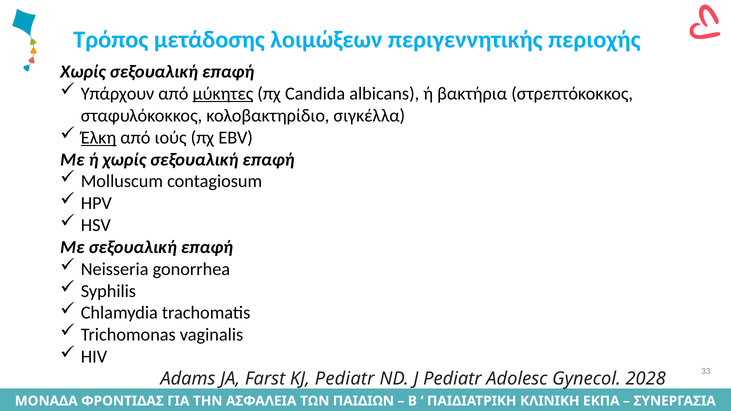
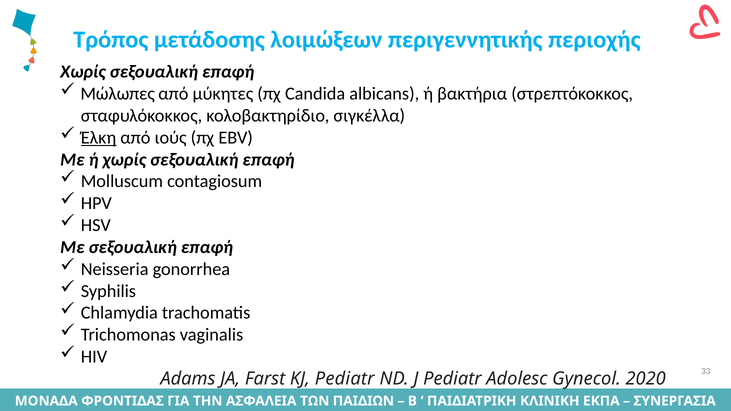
Υπάρχουν: Υπάρχουν -> Μώλωπες
μύκητες underline: present -> none
2028: 2028 -> 2020
